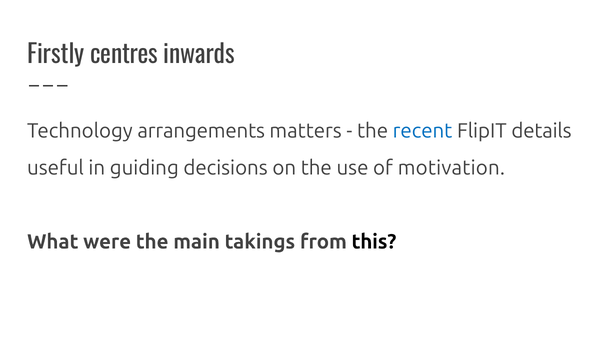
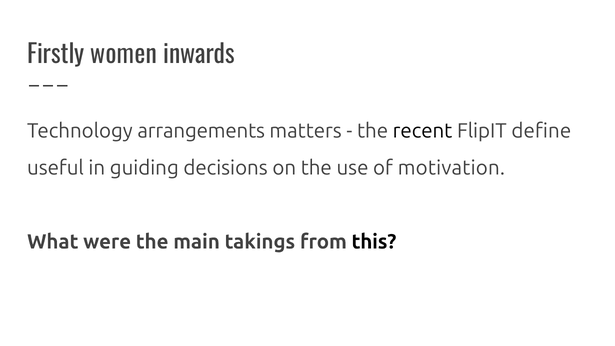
centres: centres -> women
recent colour: blue -> black
details: details -> define
